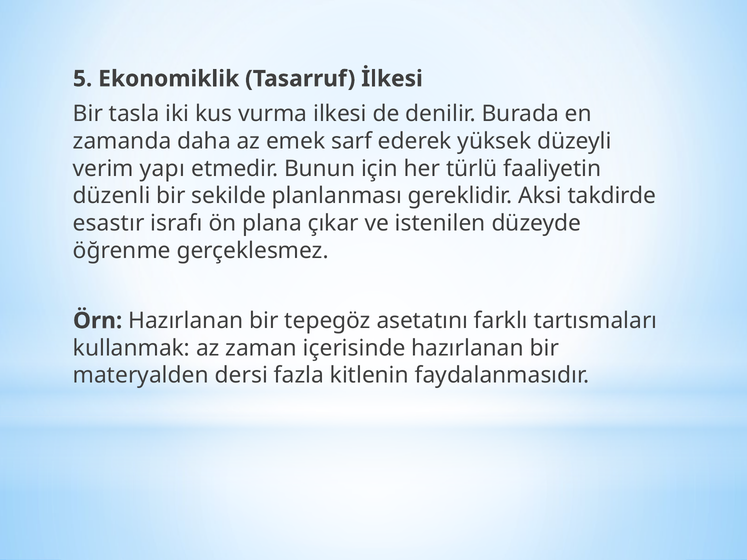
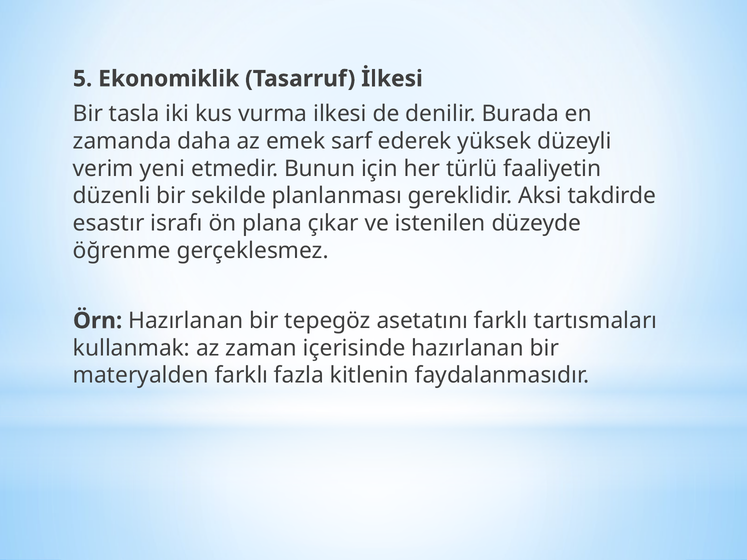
yapı: yapı -> yeni
materyalden dersi: dersi -> farklı
